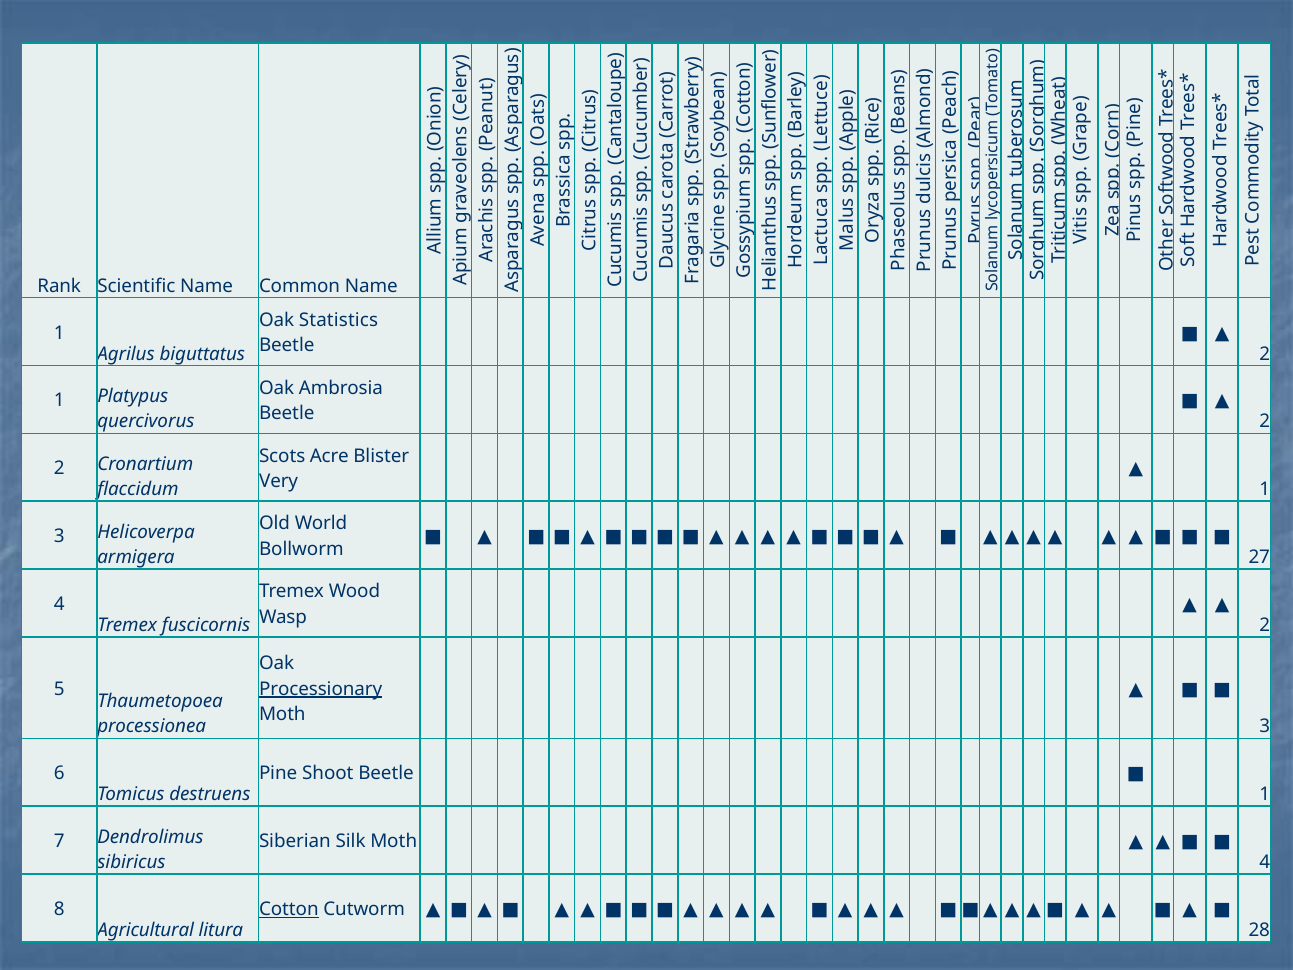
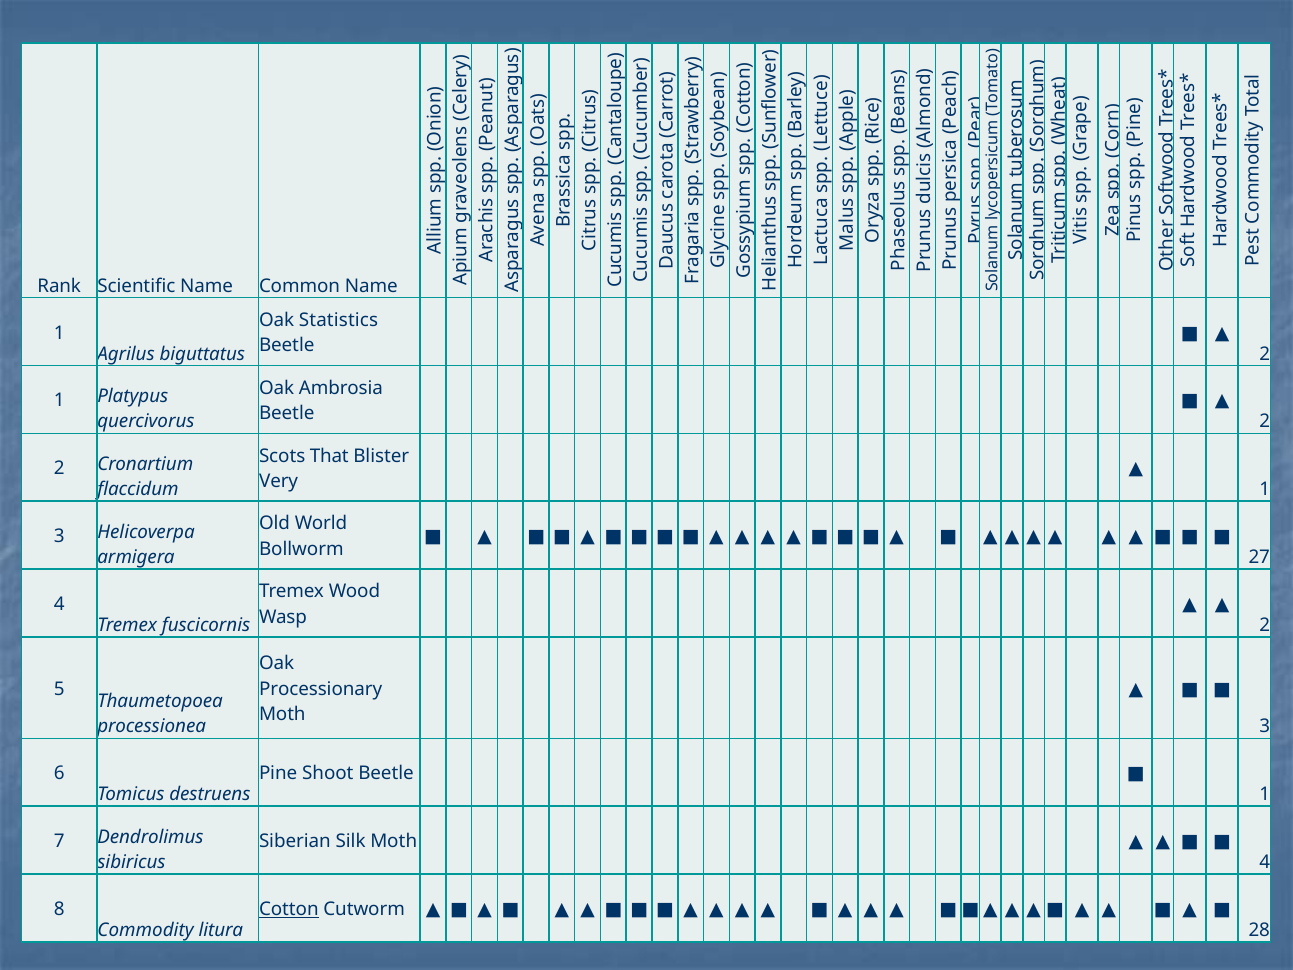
Acre: Acre -> That
Processionary underline: present -> none
Agricultural: Agricultural -> Commodity
